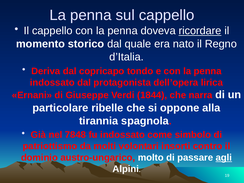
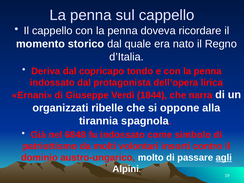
ricordare underline: present -> none
particolare: particolare -> organizzati
7848: 7848 -> 6848
